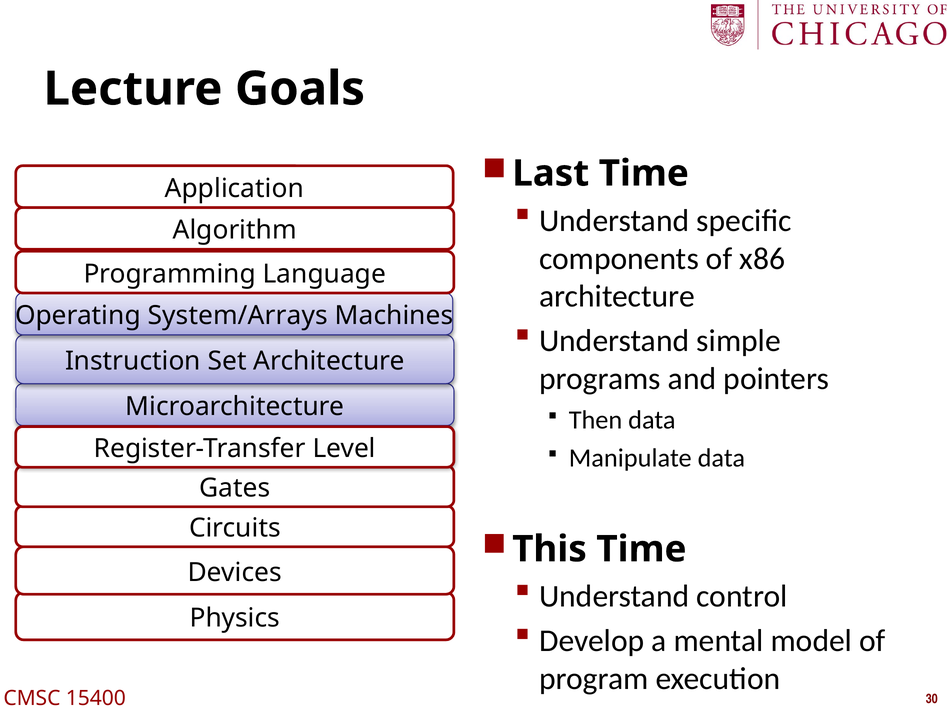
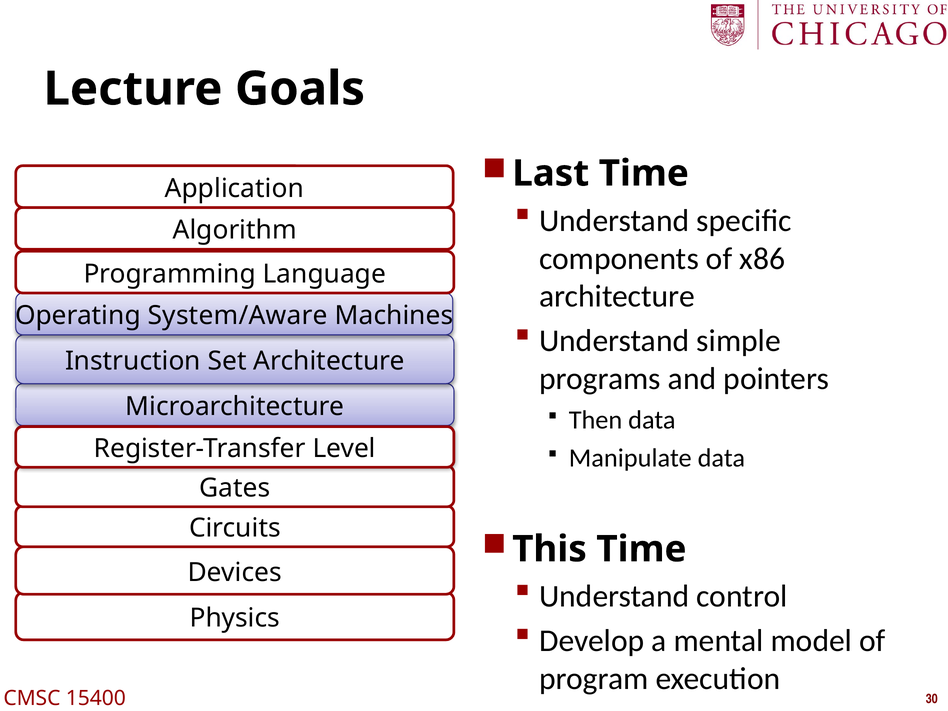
System/Arrays: System/Arrays -> System/Aware
